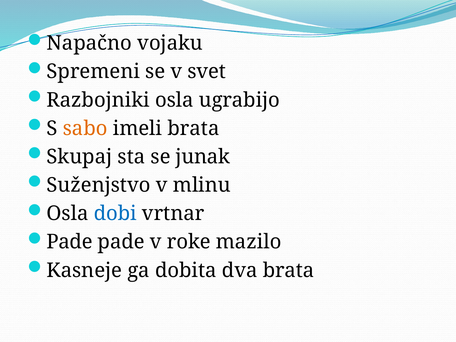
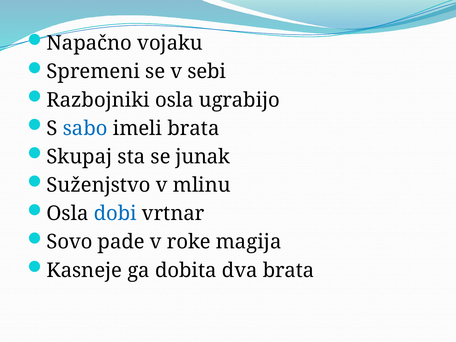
svet: svet -> sebi
sabo colour: orange -> blue
Pade at (70, 242): Pade -> Sovo
mazilo: mazilo -> magija
